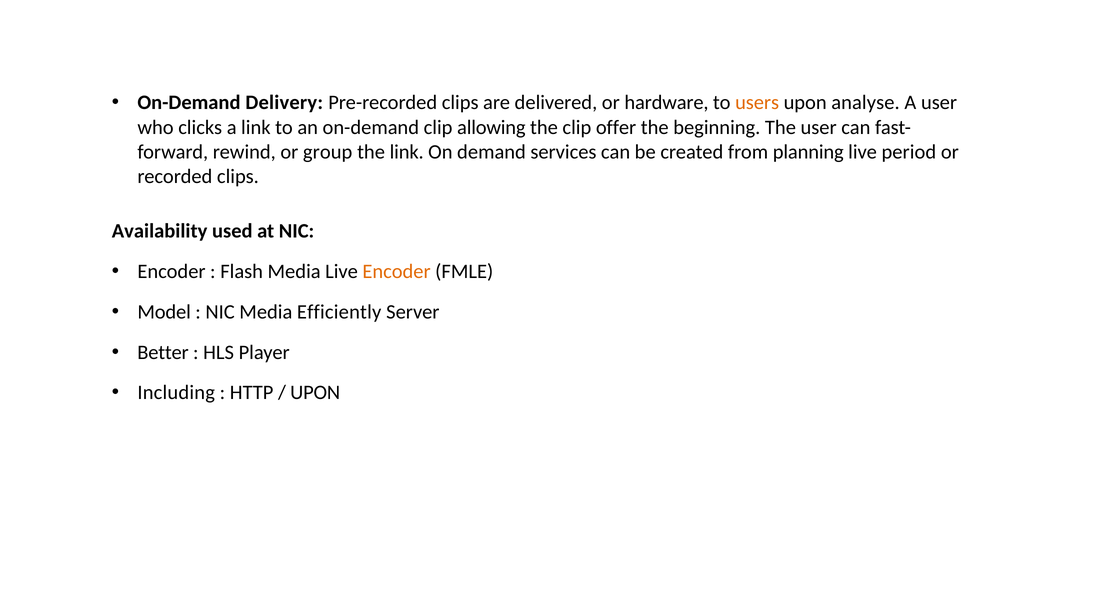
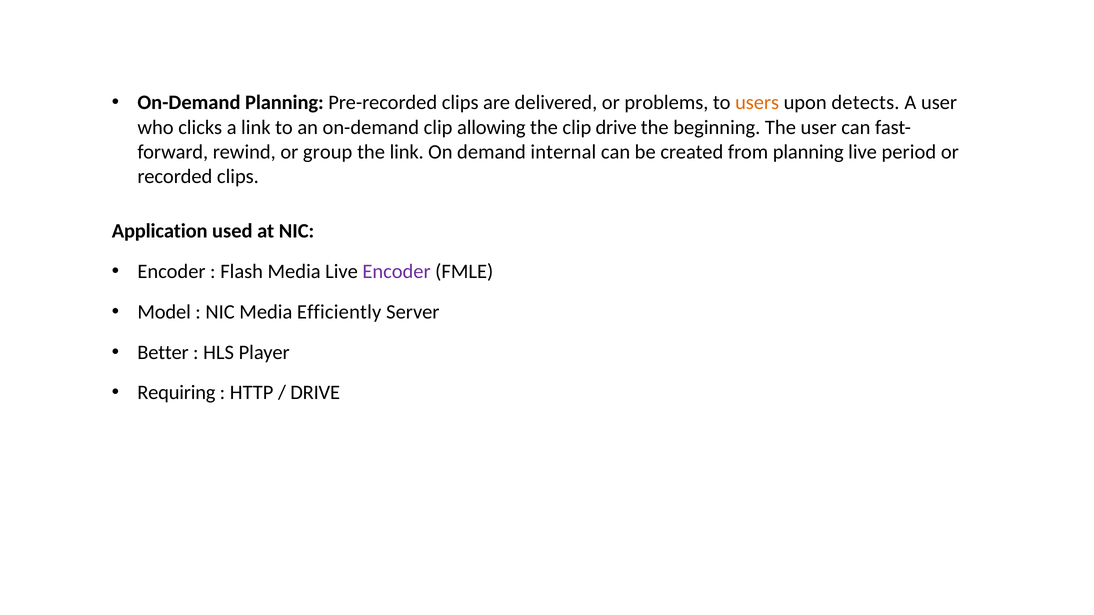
On-Demand Delivery: Delivery -> Planning
hardware: hardware -> problems
analyse: analyse -> detects
clip offer: offer -> drive
services: services -> internal
Availability: Availability -> Application
Encoder at (397, 272) colour: orange -> purple
Including: Including -> Requiring
UPON at (315, 393): UPON -> DRIVE
